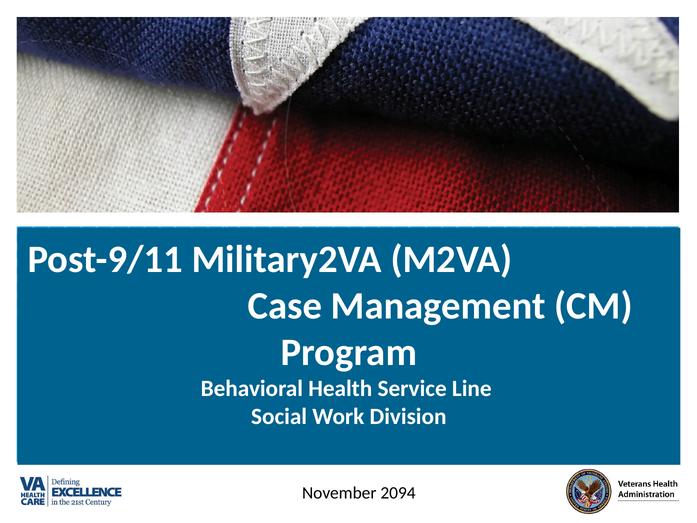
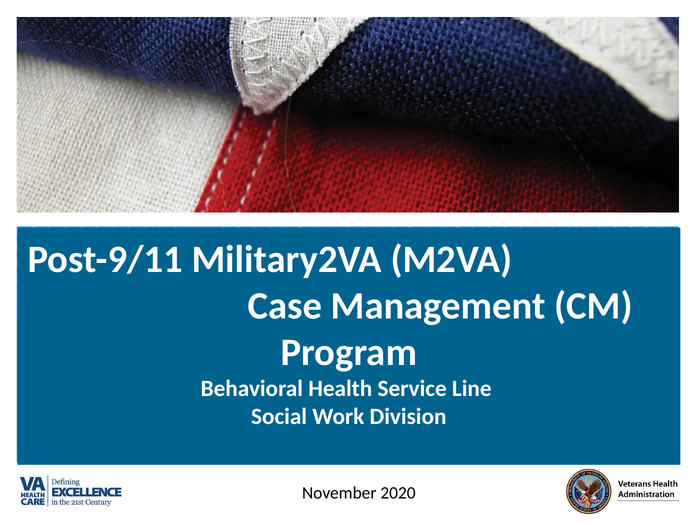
2094: 2094 -> 2020
